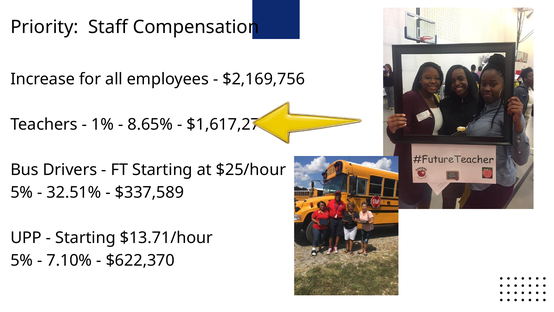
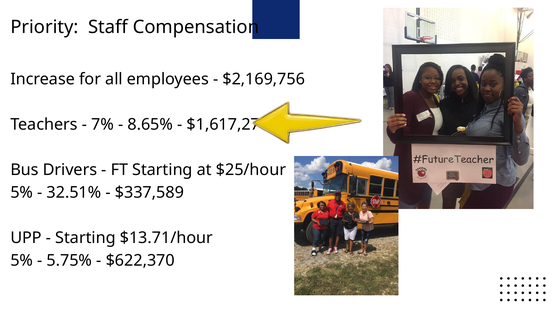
1%: 1% -> 7%
7.10%: 7.10% -> 5.75%
